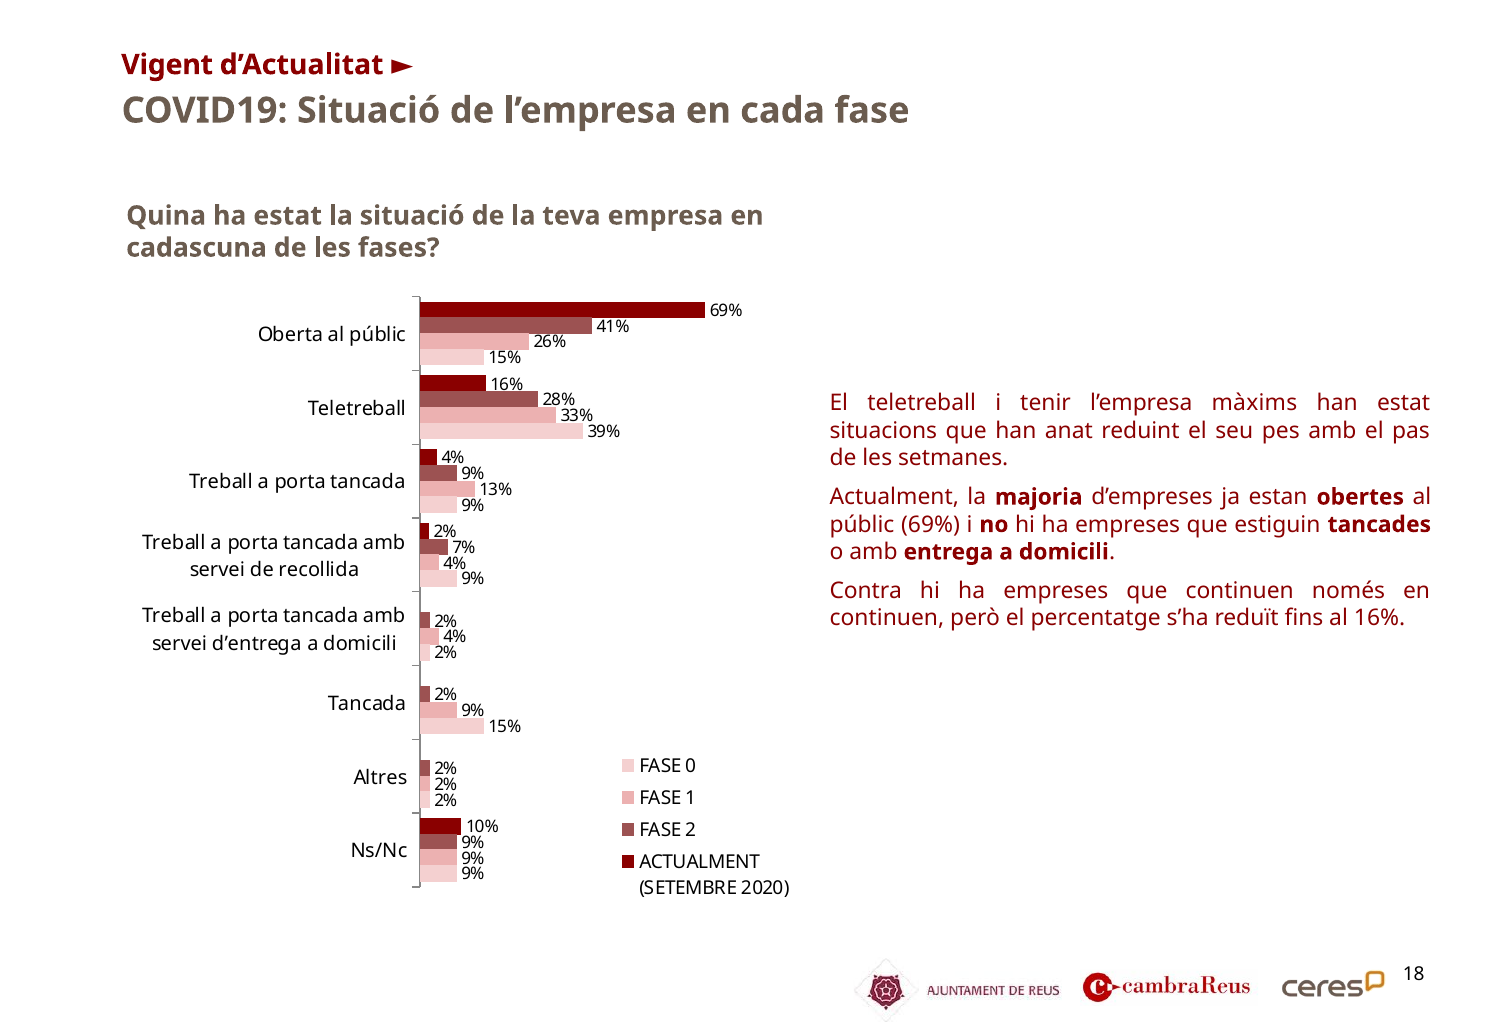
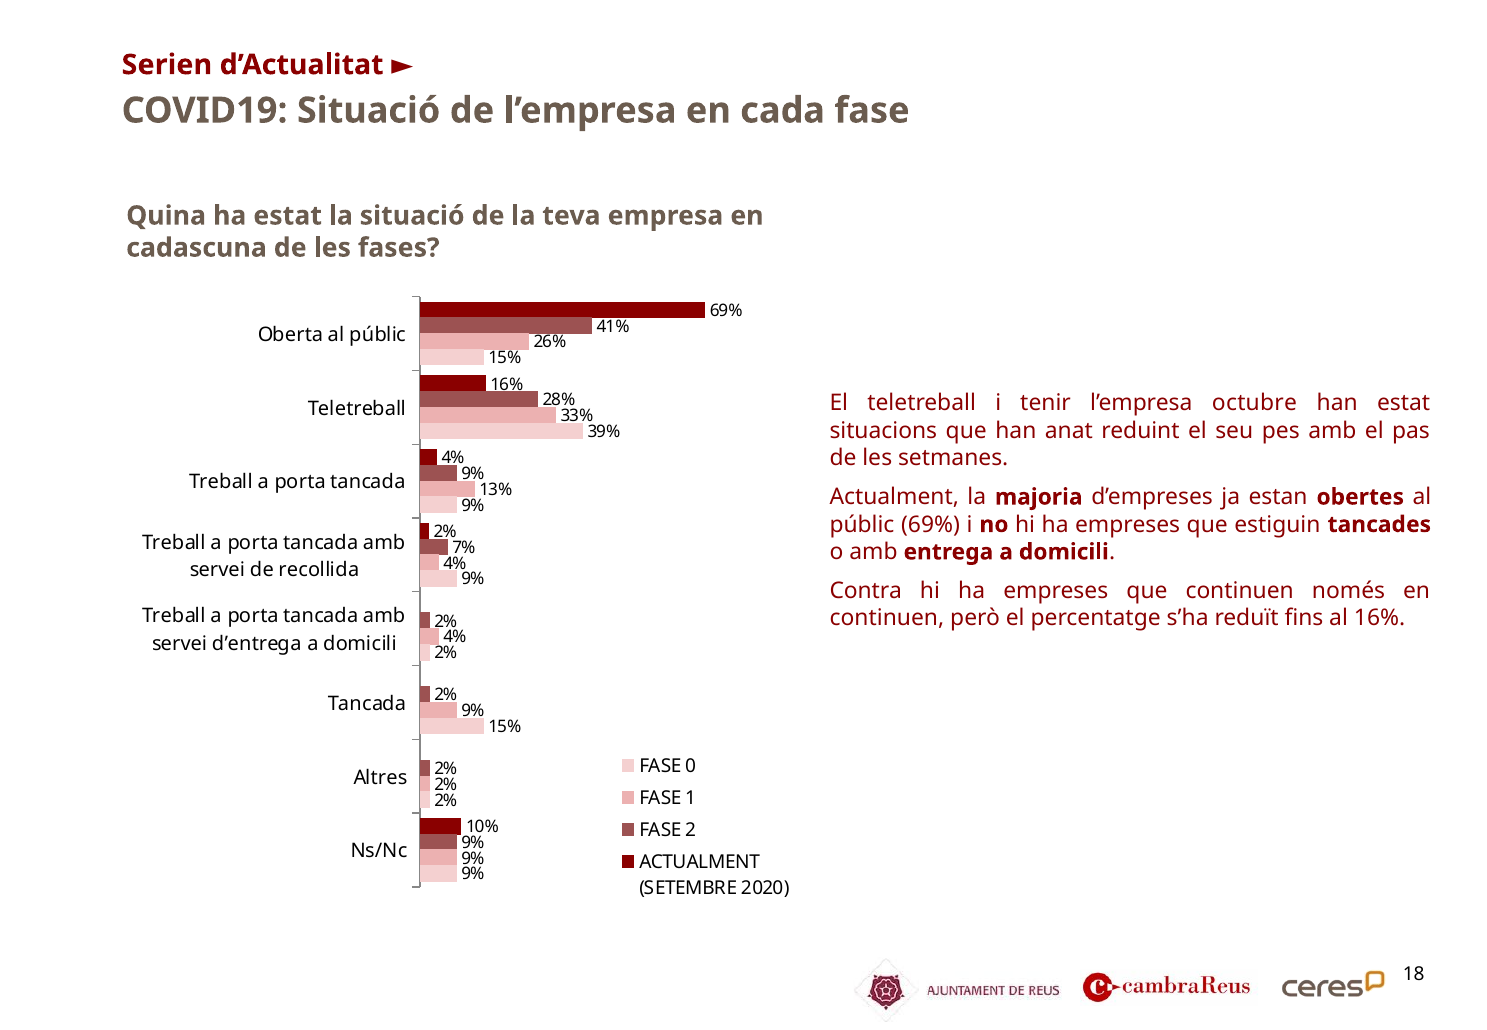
Vigent: Vigent -> Serien
màxims: màxims -> octubre
